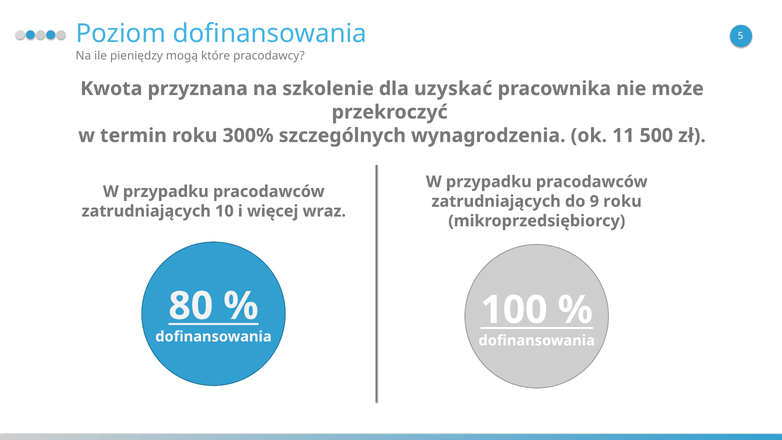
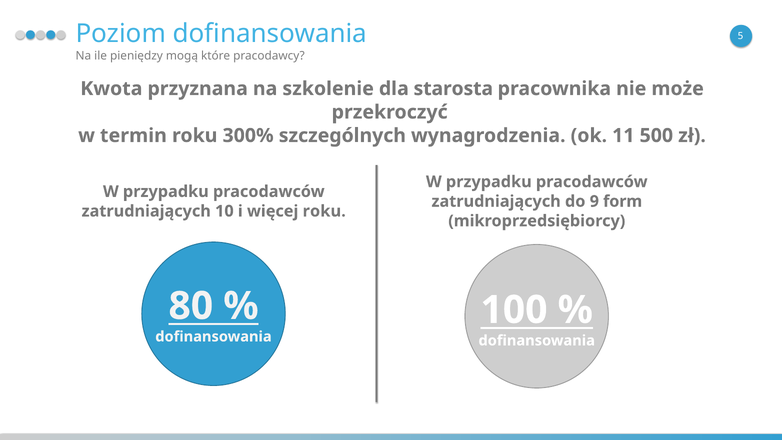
uzyskać: uzyskać -> starosta
9 roku: roku -> form
więcej wraz: wraz -> roku
